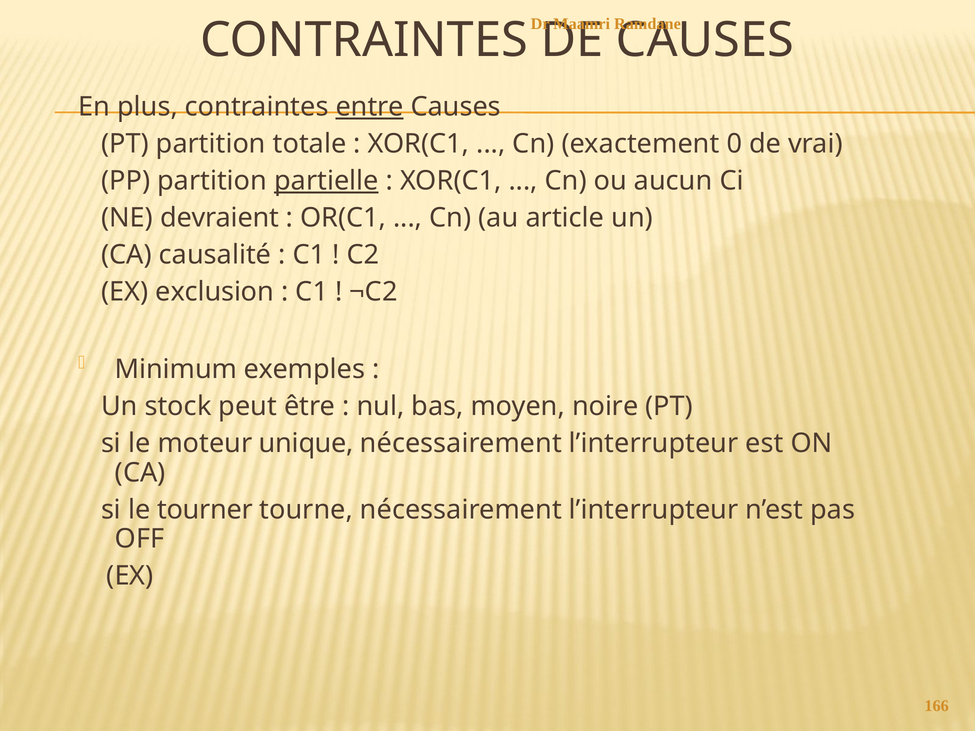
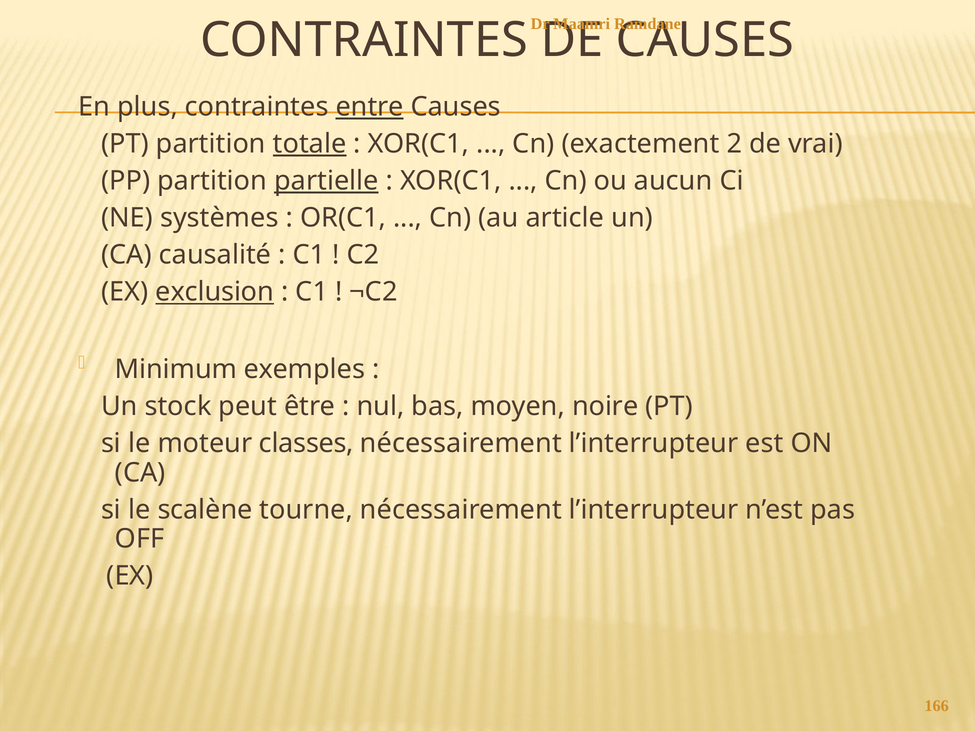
totale underline: none -> present
0: 0 -> 2
devraient: devraient -> systèmes
exclusion underline: none -> present
unique: unique -> classes
tourner: tourner -> scalène
